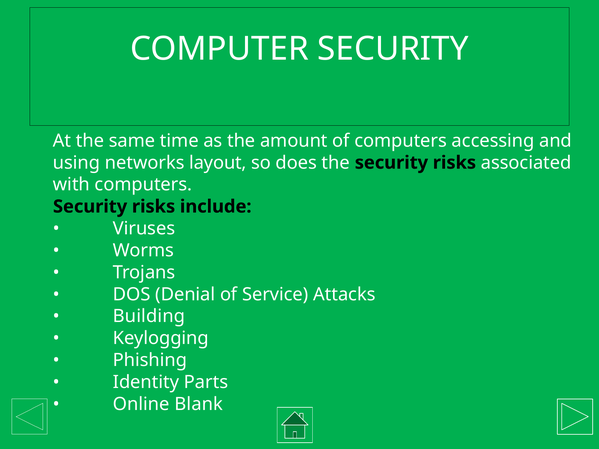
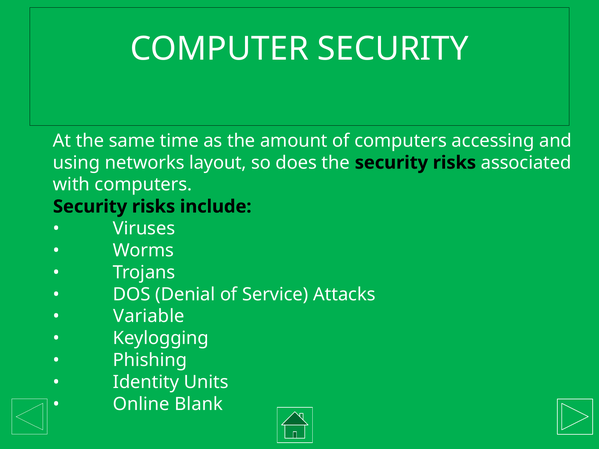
Building: Building -> Variable
Parts: Parts -> Units
